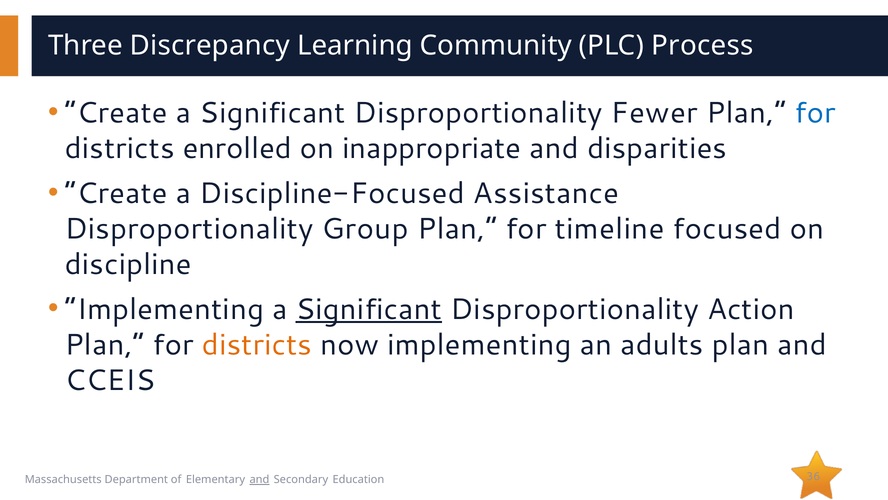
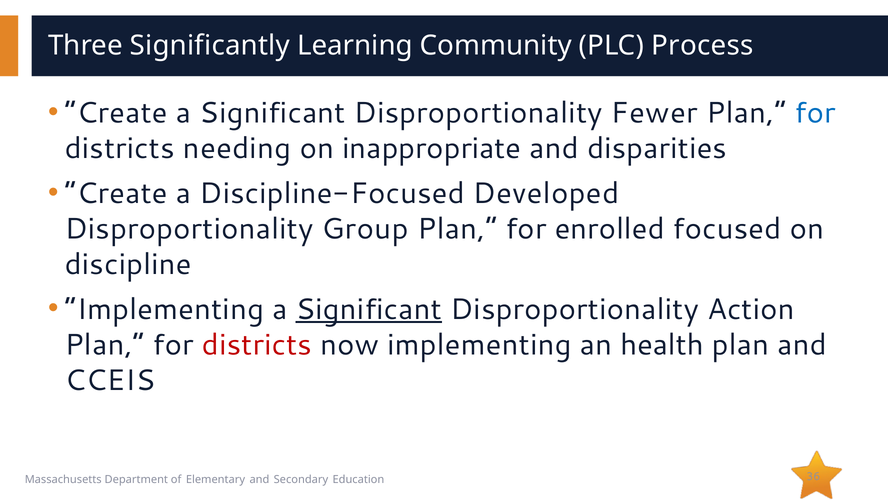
Discrepancy: Discrepancy -> Significantly
enrolled: enrolled -> needing
Assistance: Assistance -> Developed
timeline: timeline -> enrolled
districts at (257, 344) colour: orange -> red
adults: adults -> health
and at (259, 479) underline: present -> none
